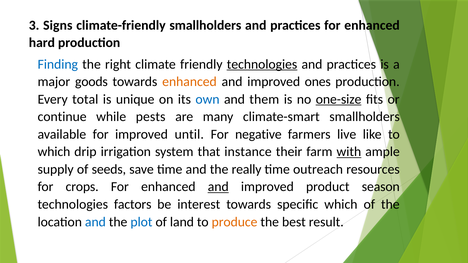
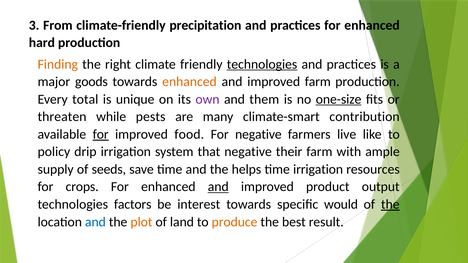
Signs: Signs -> From
climate-friendly smallholders: smallholders -> precipitation
Finding colour: blue -> orange
improved ones: ones -> farm
own colour: blue -> purple
continue: continue -> threaten
climate-smart smallholders: smallholders -> contribution
for at (101, 134) underline: none -> present
until: until -> food
which at (54, 152): which -> policy
that instance: instance -> negative
with underline: present -> none
really: really -> helps
time outreach: outreach -> irrigation
season: season -> output
specific which: which -> would
the at (390, 205) underline: none -> present
plot colour: blue -> orange
